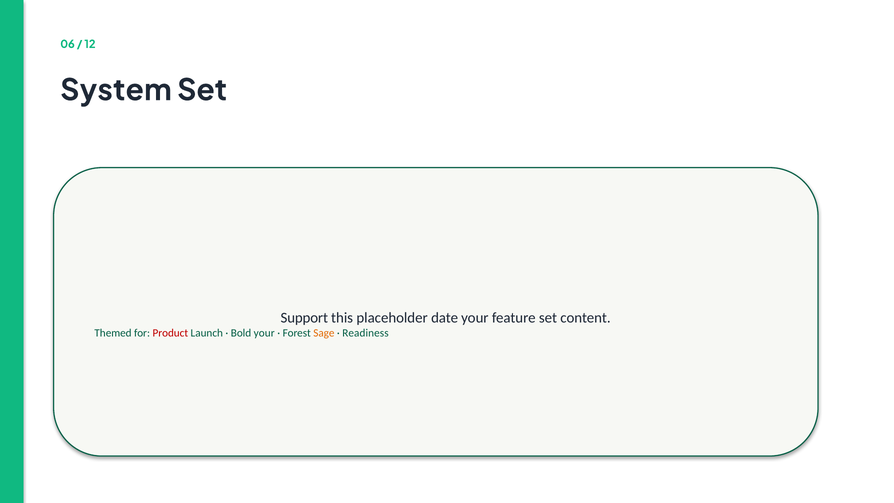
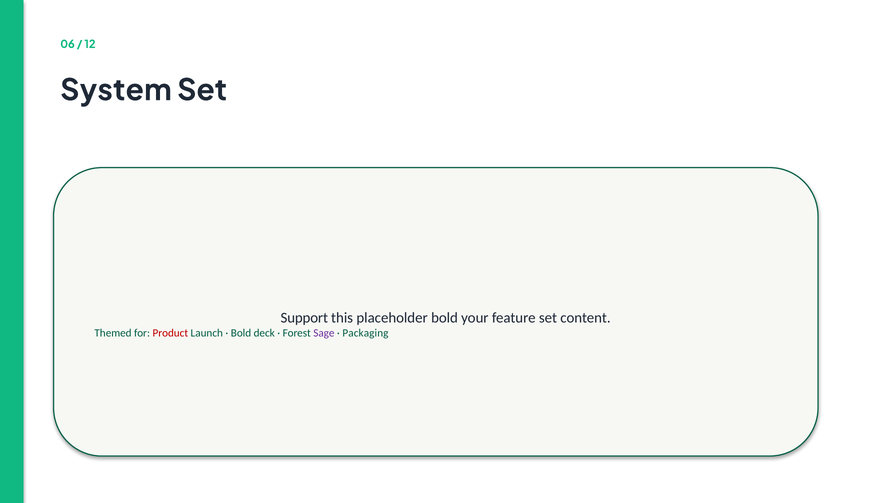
placeholder date: date -> bold
Bold your: your -> deck
Sage colour: orange -> purple
Readiness: Readiness -> Packaging
